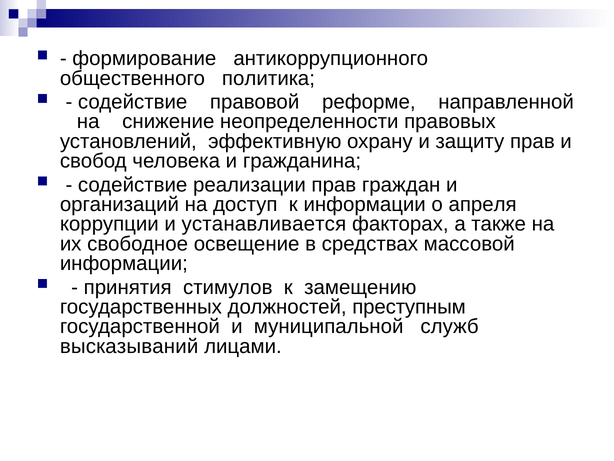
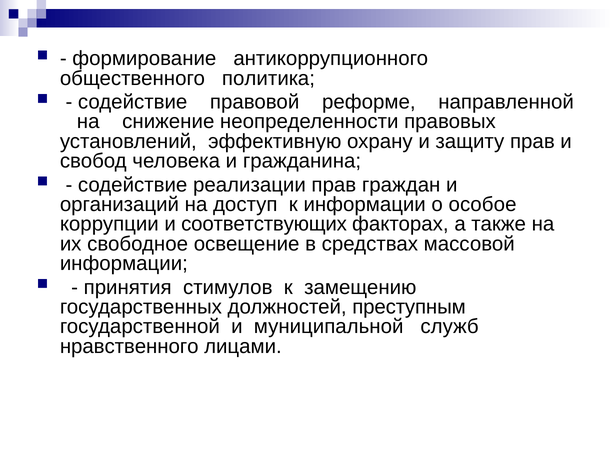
апреля: апреля -> особое
устанавливается: устанавливается -> соответствующих
высказываний: высказываний -> нравственного
